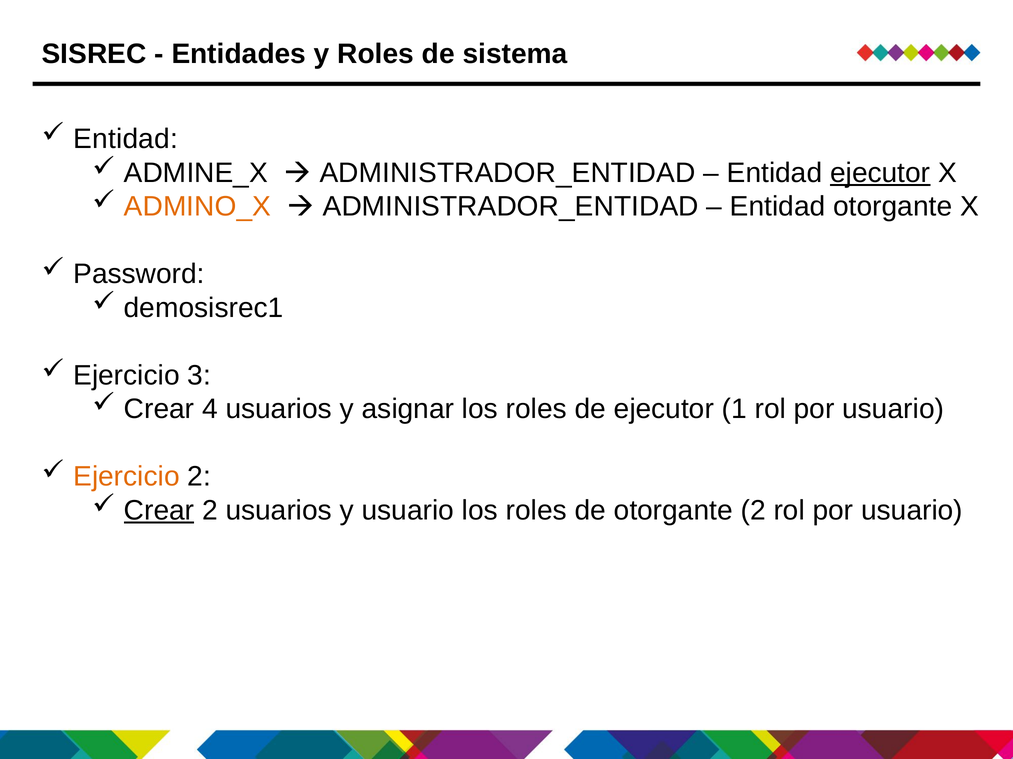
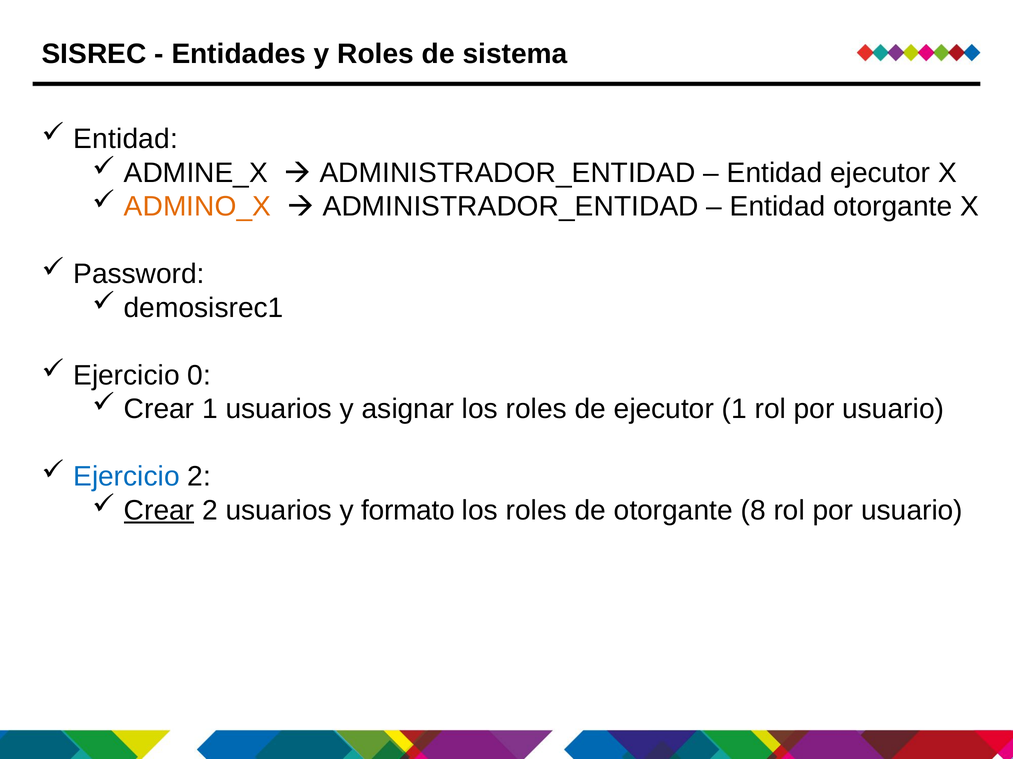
ejecutor at (880, 173) underline: present -> none
3: 3 -> 0
Crear 4: 4 -> 1
Ejercicio at (126, 477) colour: orange -> blue
y usuario: usuario -> formato
otorgante 2: 2 -> 8
